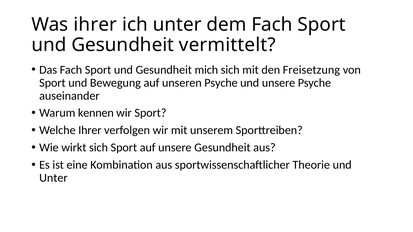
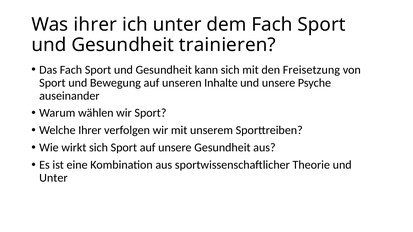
vermittelt: vermittelt -> trainieren
mich: mich -> kann
unseren Psyche: Psyche -> Inhalte
kennen: kennen -> wählen
